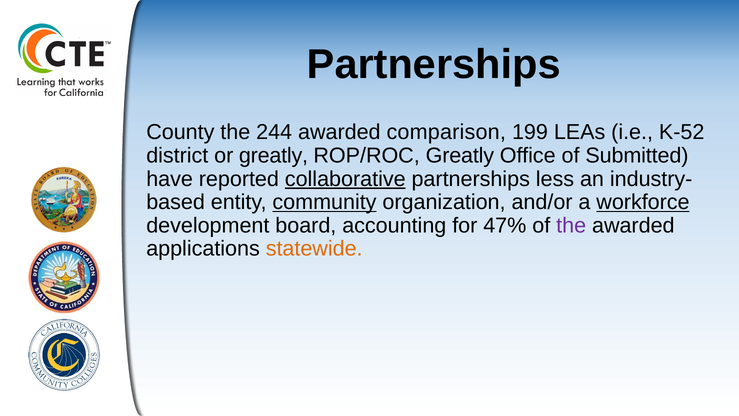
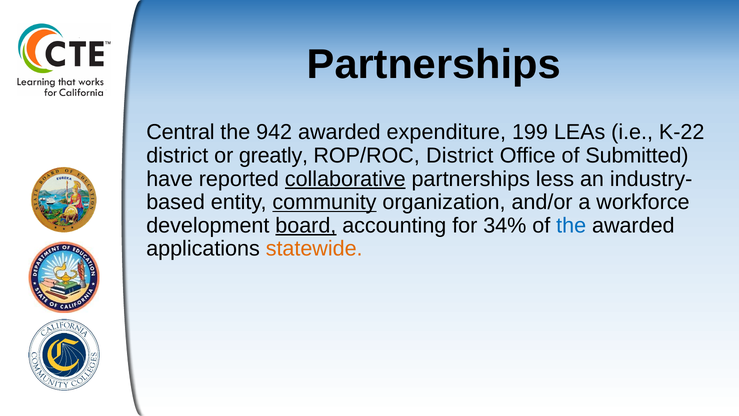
County: County -> Central
244: 244 -> 942
comparison: comparison -> expenditure
K-52: K-52 -> K-22
ROP/ROC Greatly: Greatly -> District
workforce underline: present -> none
board underline: none -> present
47%: 47% -> 34%
the at (571, 225) colour: purple -> blue
